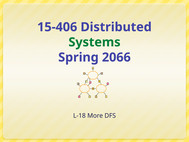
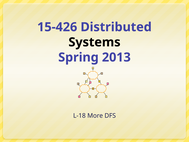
15-406: 15-406 -> 15-426
Systems colour: green -> black
2066: 2066 -> 2013
